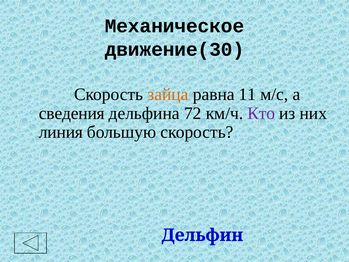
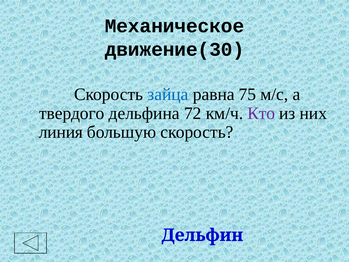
зайца colour: orange -> blue
11: 11 -> 75
сведения: сведения -> твердого
